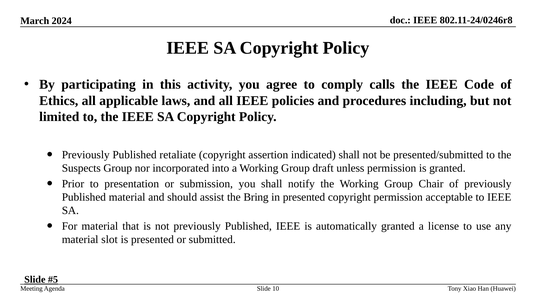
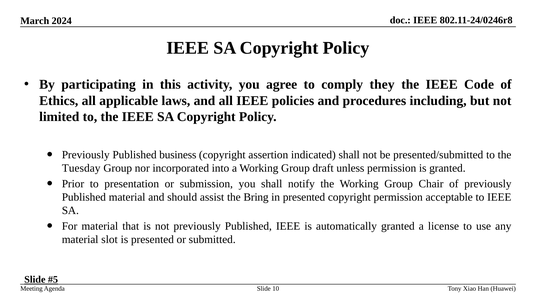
calls: calls -> they
retaliate: retaliate -> business
Suspects: Suspects -> Tuesday
